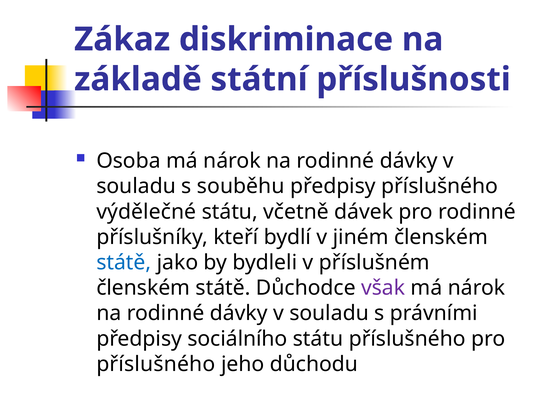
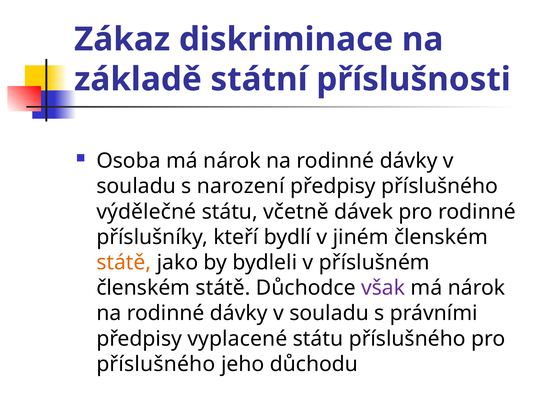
souběhu: souběhu -> narození
státě at (124, 263) colour: blue -> orange
sociálního: sociálního -> vyplacené
